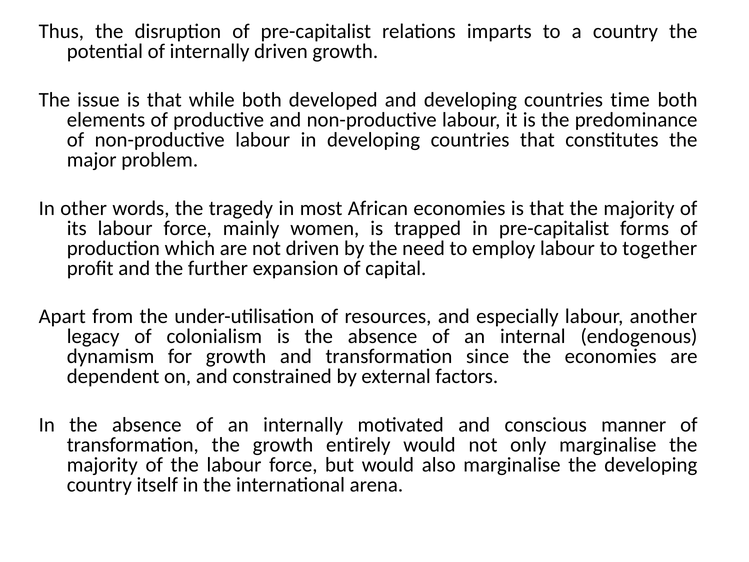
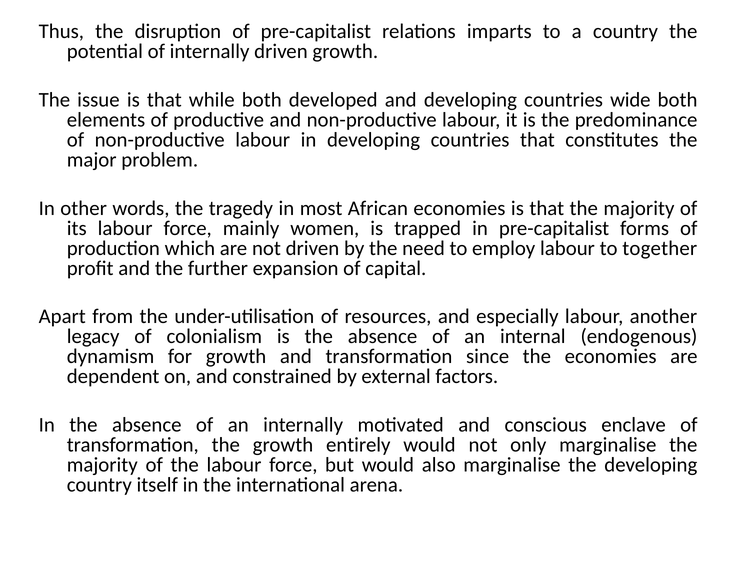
time: time -> wide
manner: manner -> enclave
